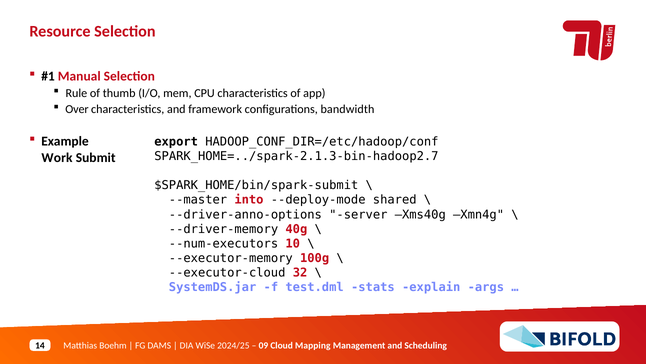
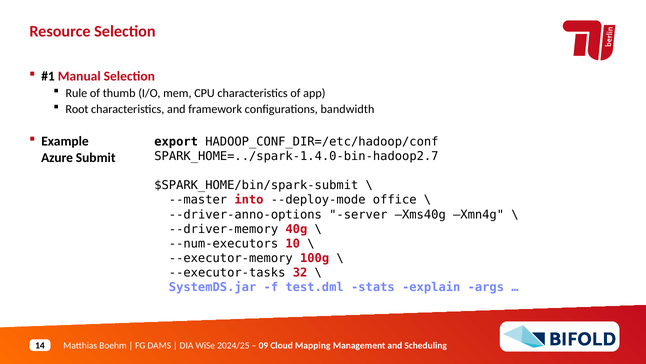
Over: Over -> Root
SPARK_HOME=../spark-2.1.3-bin-hadoop2.7: SPARK_HOME=../spark-2.1.3-bin-hadoop2.7 -> SPARK_HOME=../spark-1.4.0-bin-hadoop2.7
Work: Work -> Azure
shared: shared -> office
--executor-cloud: --executor-cloud -> --executor-tasks
